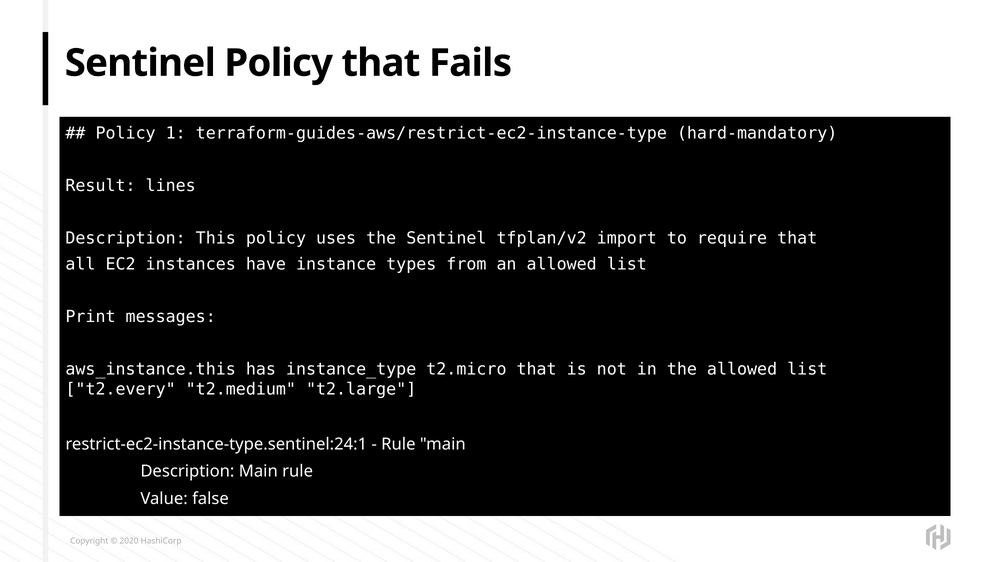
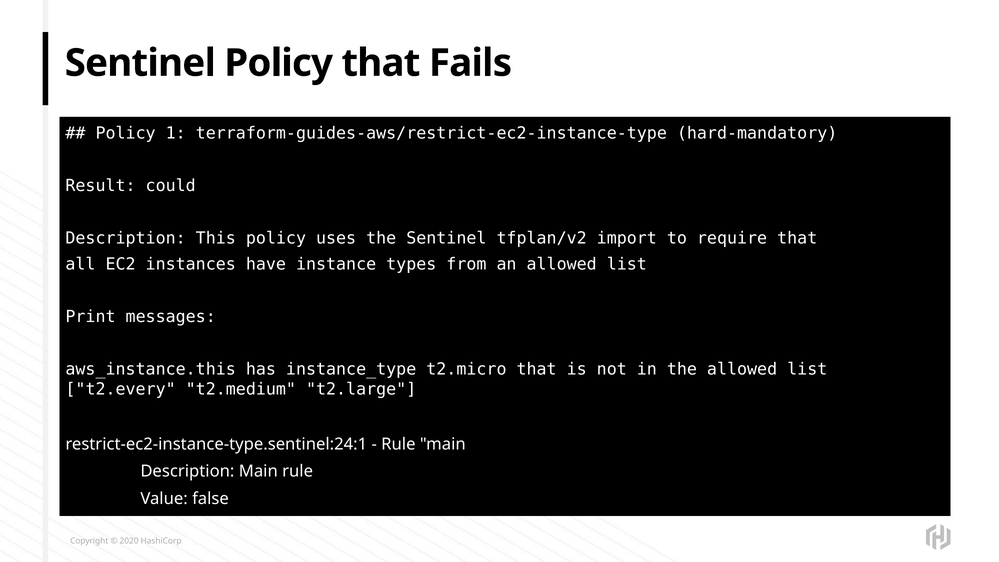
lines: lines -> could
